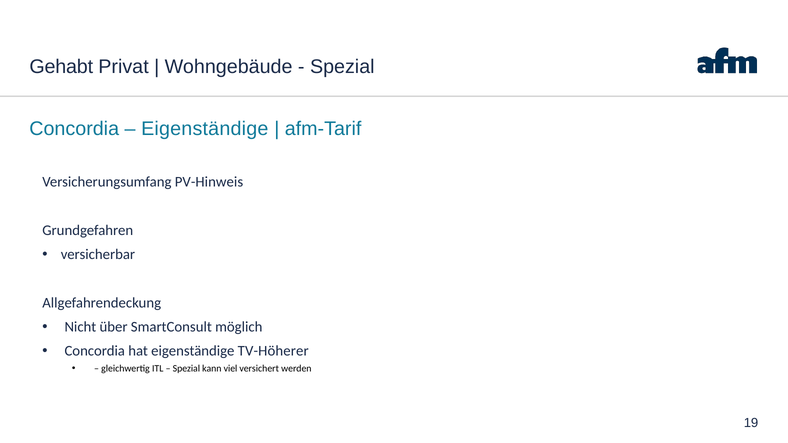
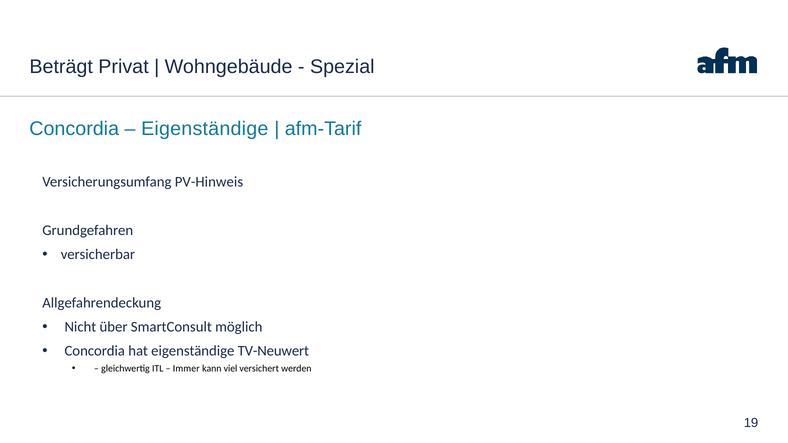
Gehabt: Gehabt -> Beträgt
TV-Höherer: TV-Höherer -> TV-Neuwert
Spezial at (186, 369): Spezial -> Immer
